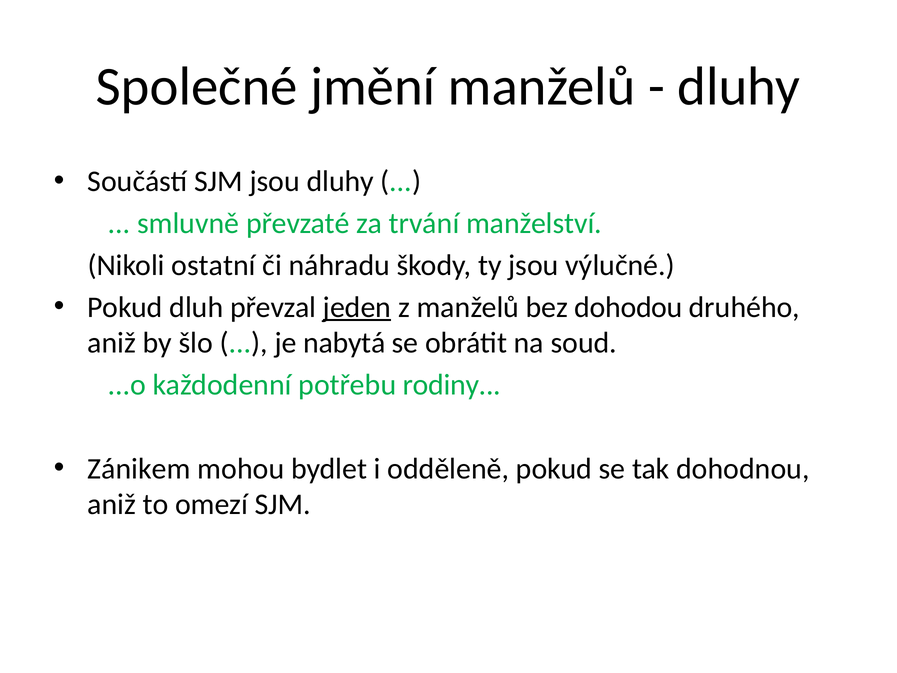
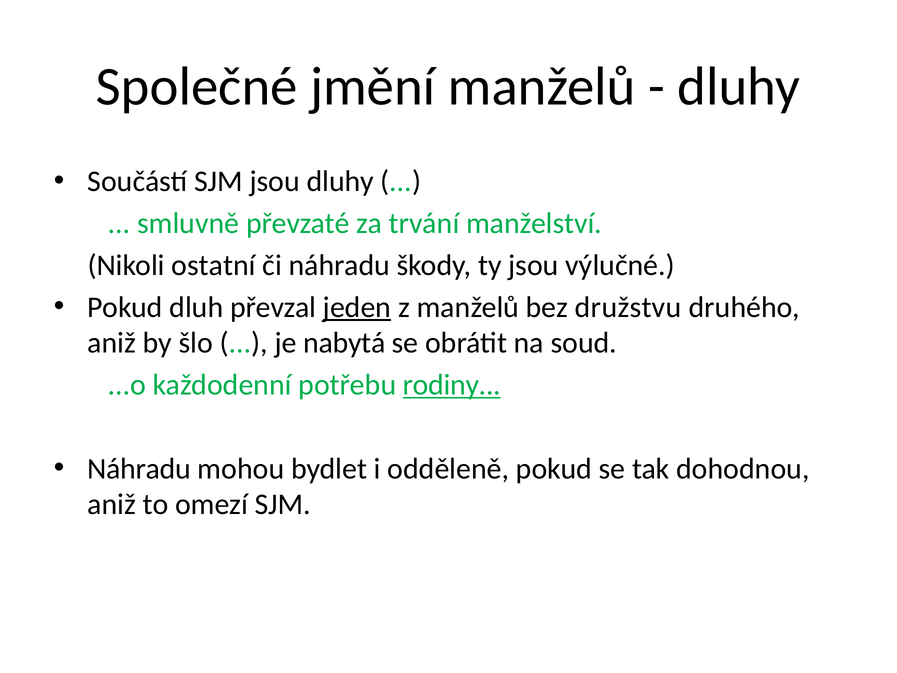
dohodou: dohodou -> družstvu
rodiny underline: none -> present
Zánikem at (139, 468): Zánikem -> Náhradu
